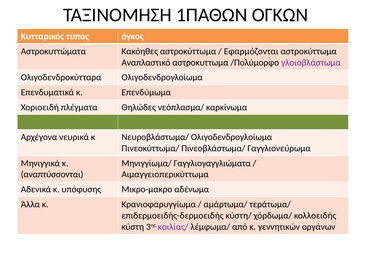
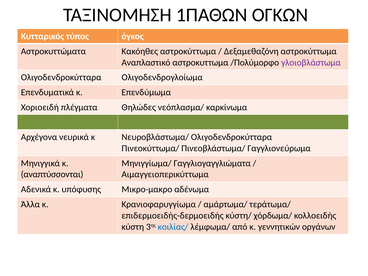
Εφαρμόζονται: Εφαρμόζονται -> Δεξαμεθαζόνη
Νευροβλάστωμα/ Ολιγοδενδρογλοίωμα: Ολιγοδενδρογλοίωμα -> Ολιγοδενδροκύτταρα
κοιλίας/ colour: purple -> blue
